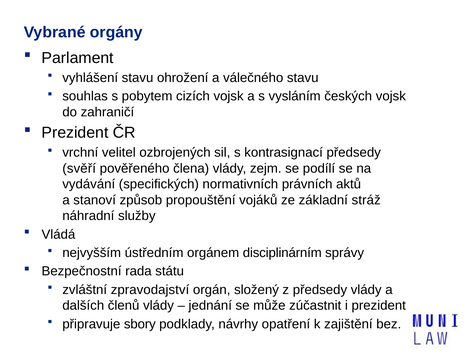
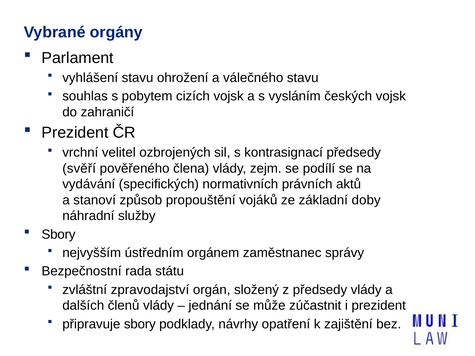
stráž: stráž -> doby
Vládá at (58, 235): Vládá -> Sbory
disciplinárním: disciplinárním -> zaměstnanec
